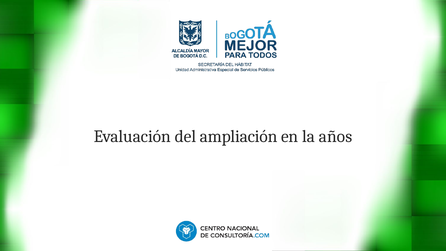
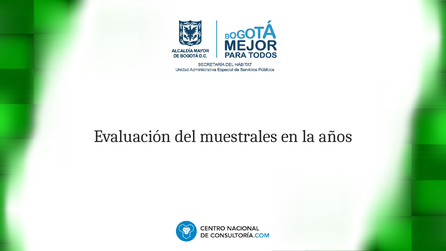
ampliación: ampliación -> muestrales
